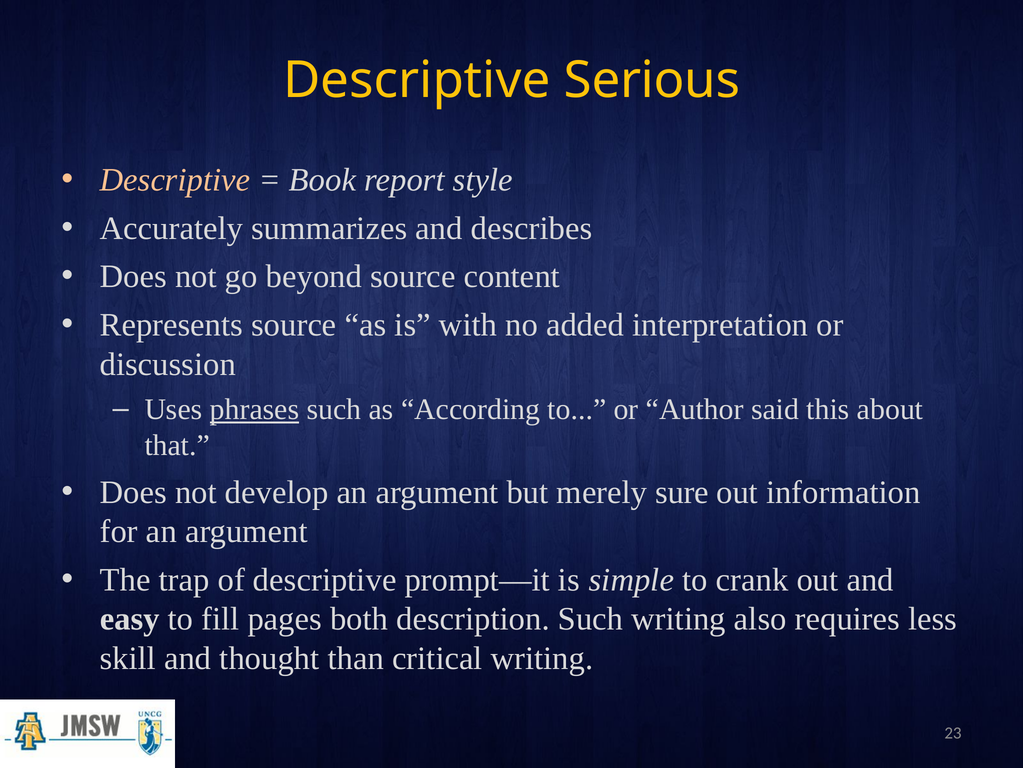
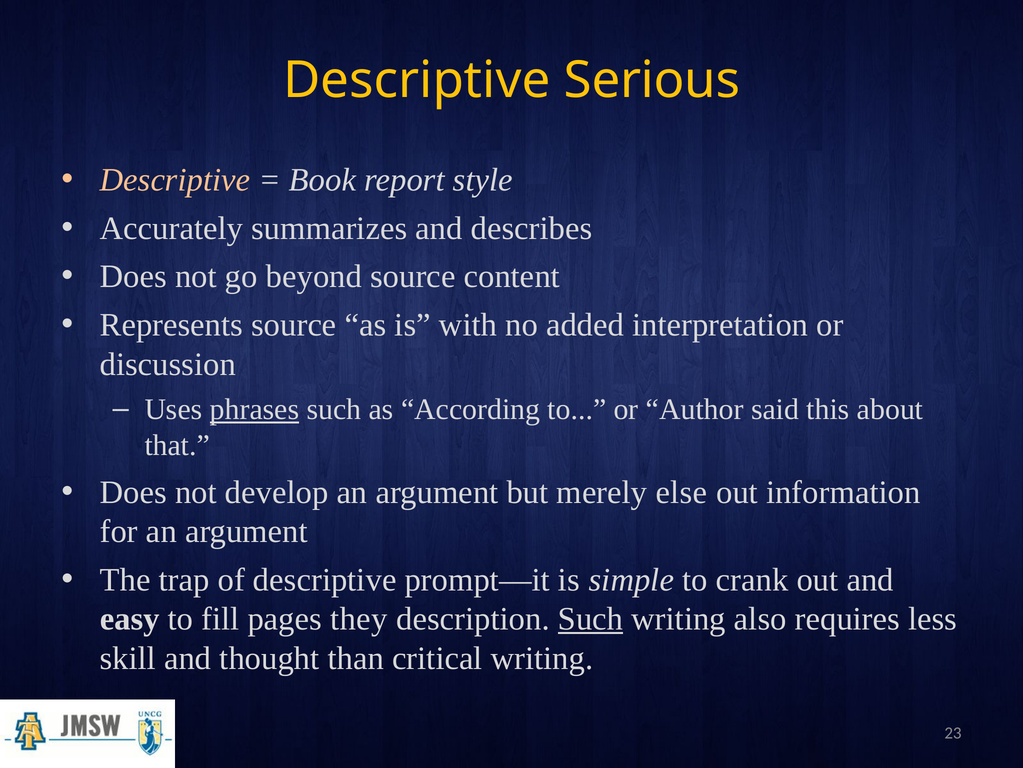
sure: sure -> else
both: both -> they
Such at (591, 618) underline: none -> present
